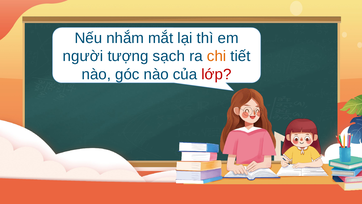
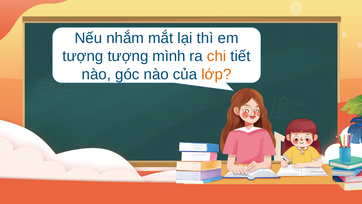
người at (83, 56): người -> tượng
sạch: sạch -> mình
lớp colour: red -> orange
